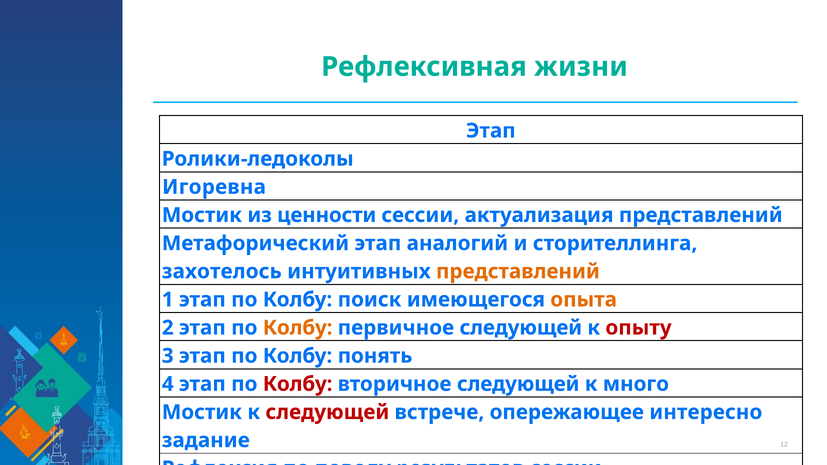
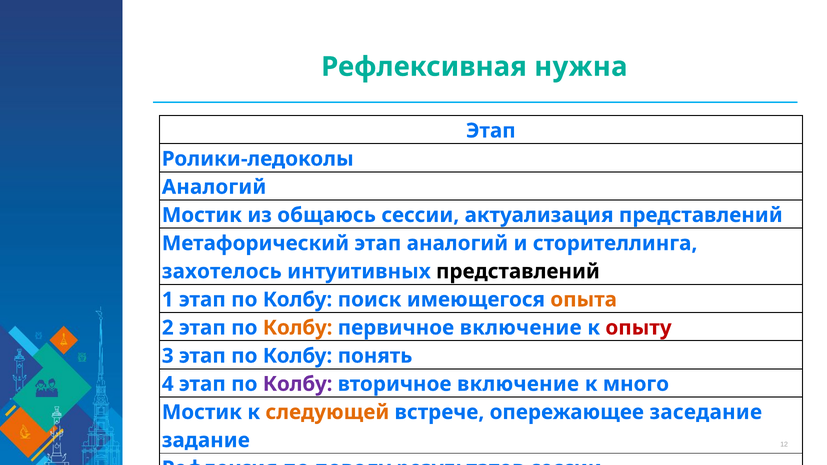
жизни: жизни -> нужна
Игоревна at (214, 187): Игоревна -> Аналогий
ценности: ценности -> общаюсь
представлений at (518, 272) colour: orange -> black
первичное следующей: следующей -> включение
Колбу at (298, 384) colour: red -> purple
вторичное следующей: следующей -> включение
следующей at (327, 412) colour: red -> orange
интересно: интересно -> заседание
